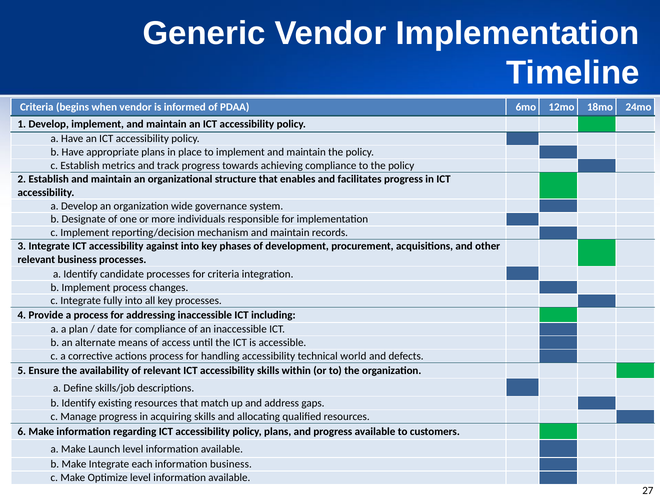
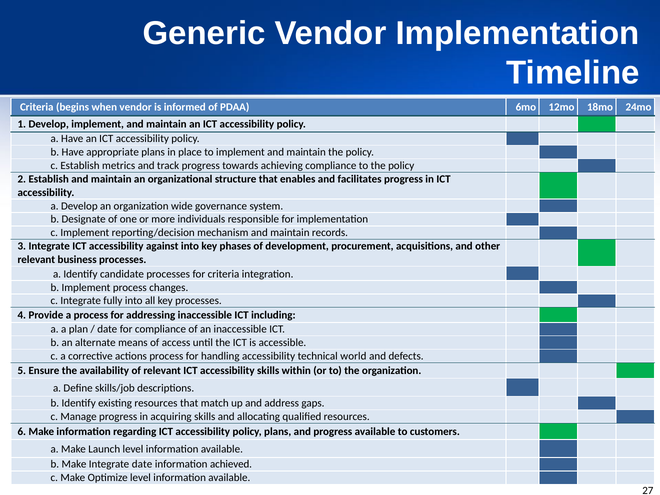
Integrate each: each -> date
information business: business -> achieved
